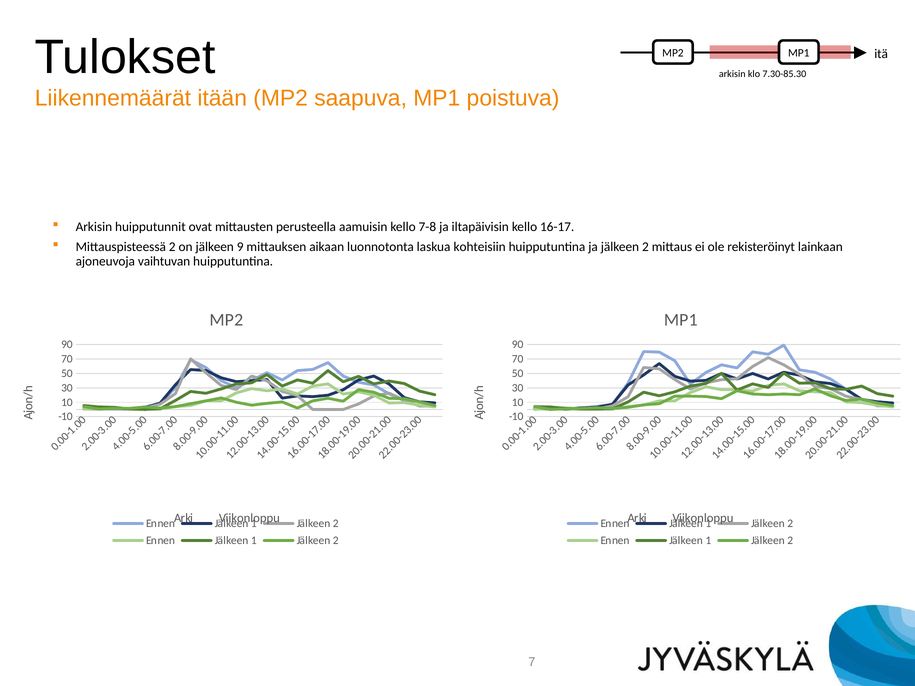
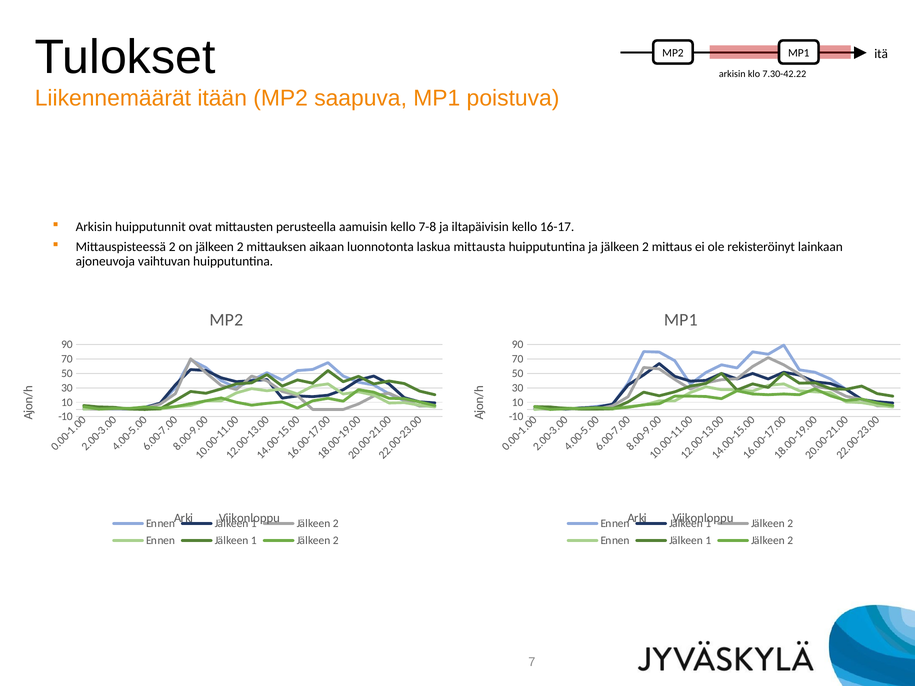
7.30-85.30: 7.30-85.30 -> 7.30-42.22
on jälkeen 9: 9 -> 2
kohteisiin: kohteisiin -> mittausta
